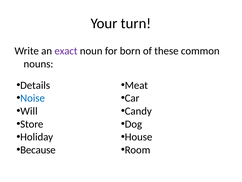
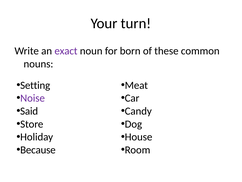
Details: Details -> Setting
Noise colour: blue -> purple
Will: Will -> Said
